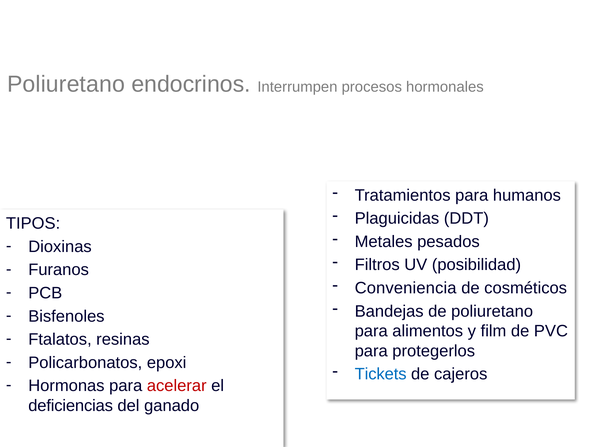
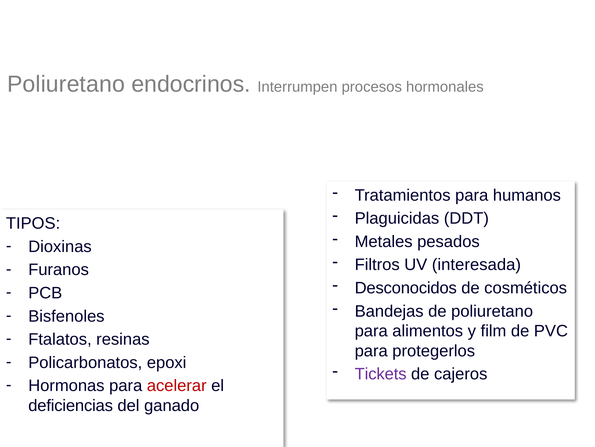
posibilidad: posibilidad -> interesada
Conveniencia: Conveniencia -> Desconocidos
Tickets colour: blue -> purple
